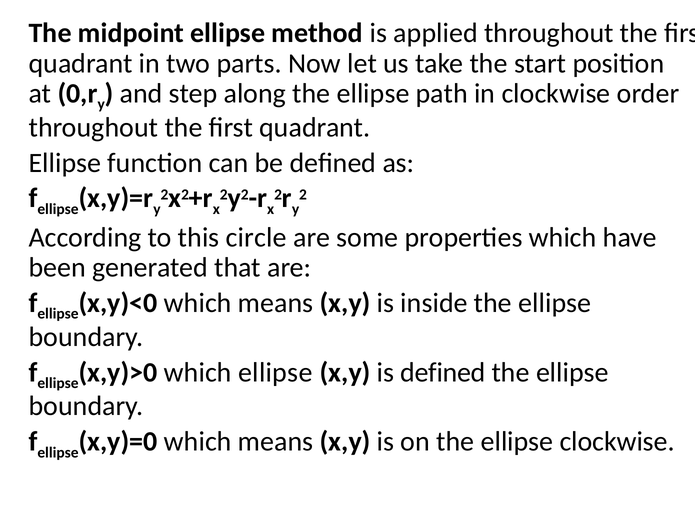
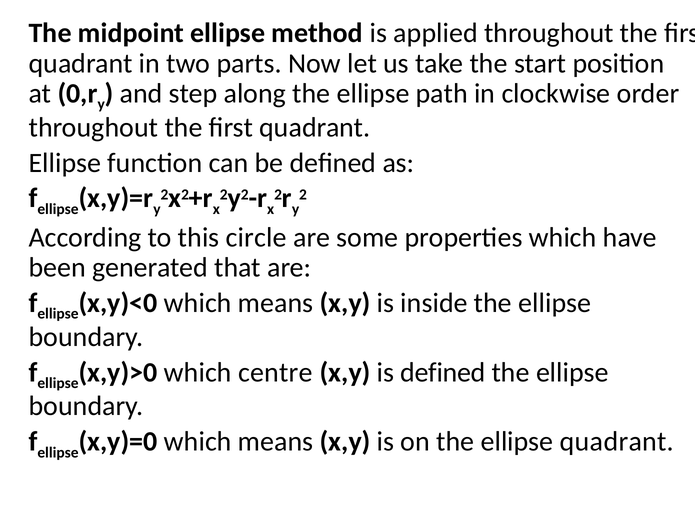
which ellipse: ellipse -> centre
ellipse clockwise: clockwise -> quadrant
